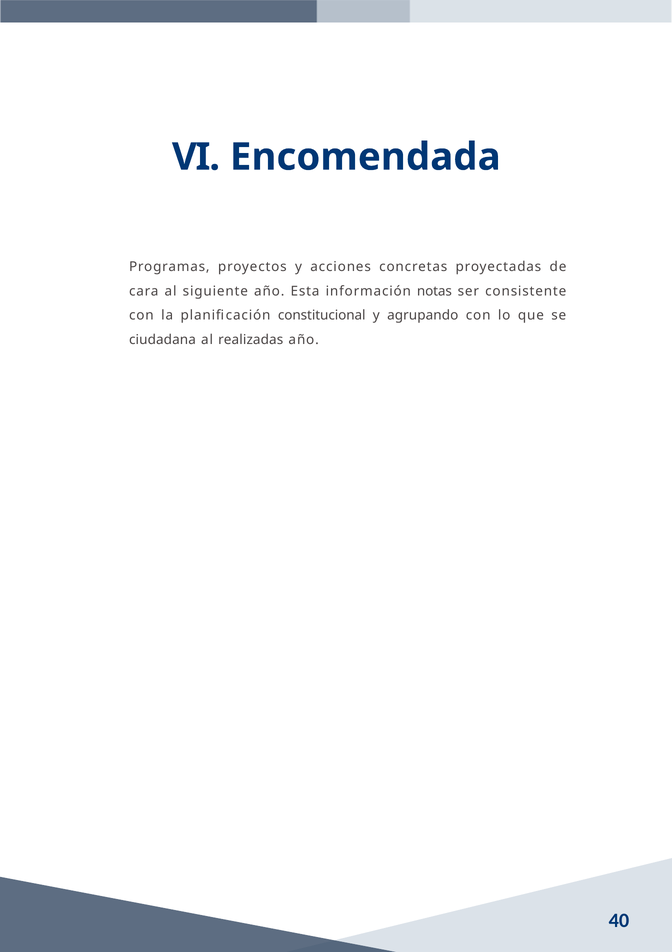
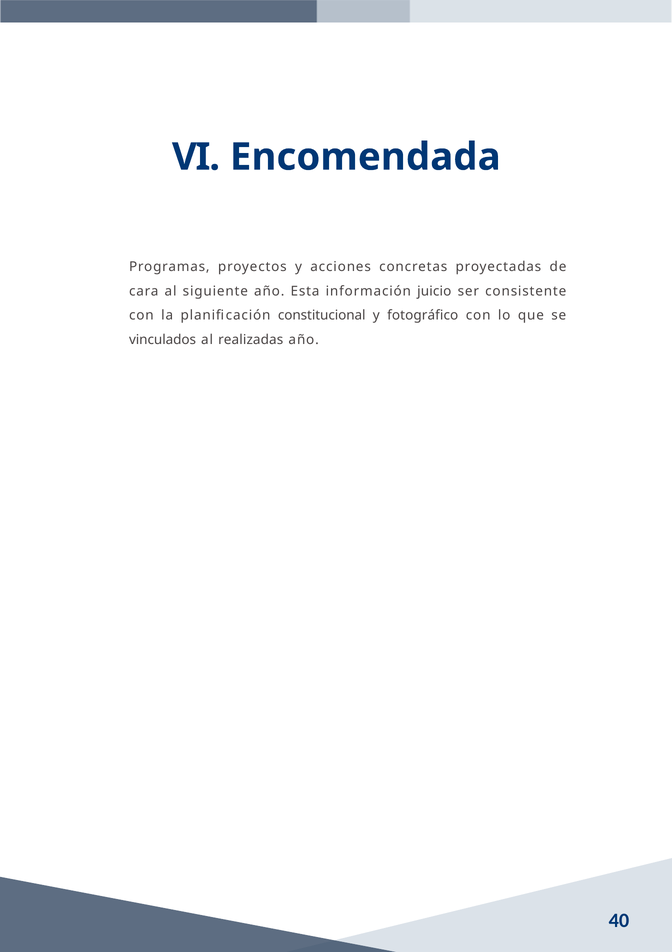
notas: notas -> juicio
agrupando: agrupando -> fotográfico
ciudadana: ciudadana -> vinculados
